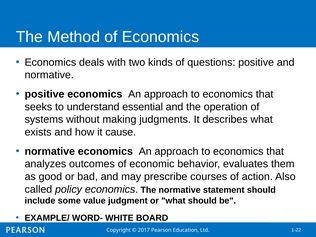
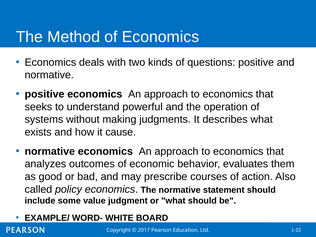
essential: essential -> powerful
